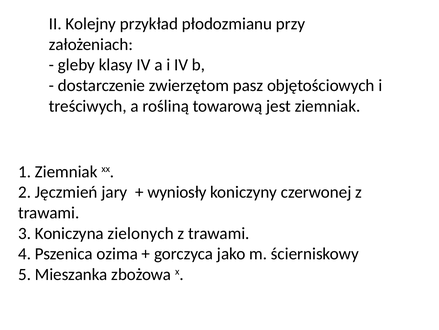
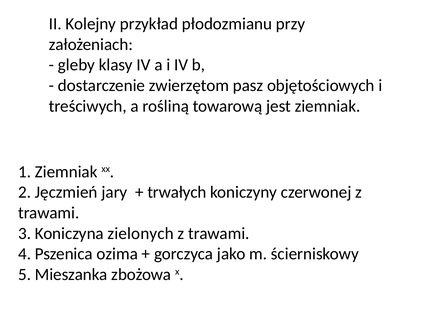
wyniosły: wyniosły -> trwałych
